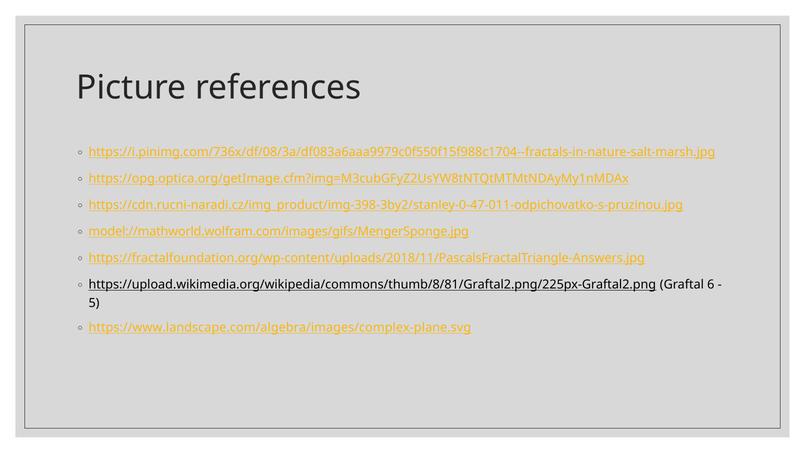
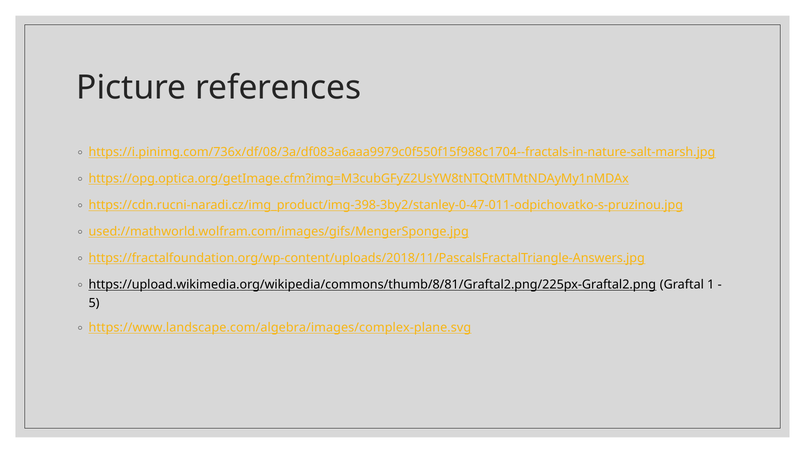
model://mathworld.wolfram.com/images/gifs/MengerSponge.jpg: model://mathworld.wolfram.com/images/gifs/MengerSponge.jpg -> used://mathworld.wolfram.com/images/gifs/MengerSponge.jpg
6: 6 -> 1
